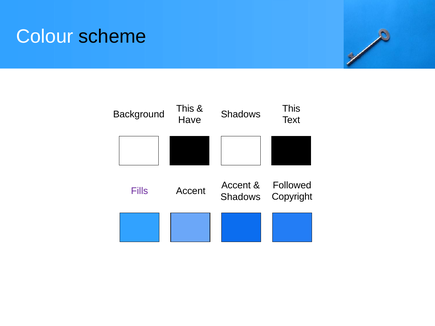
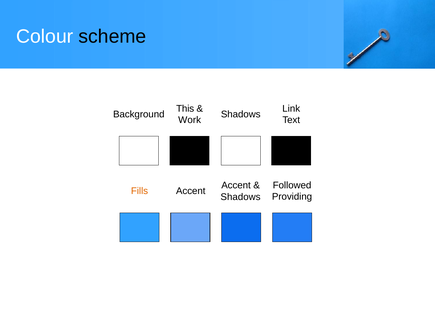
This at (291, 109): This -> Link
Have: Have -> Work
Fills colour: purple -> orange
Copyright: Copyright -> Providing
